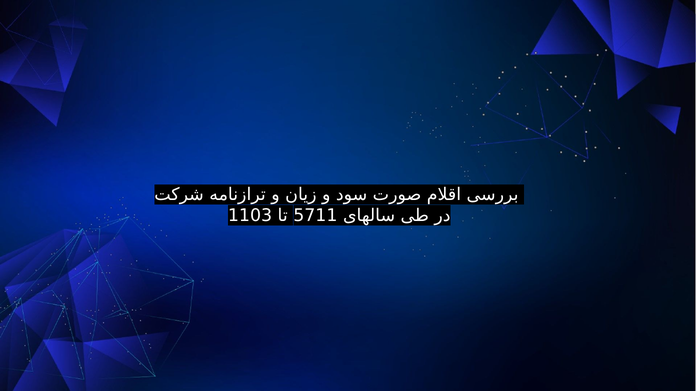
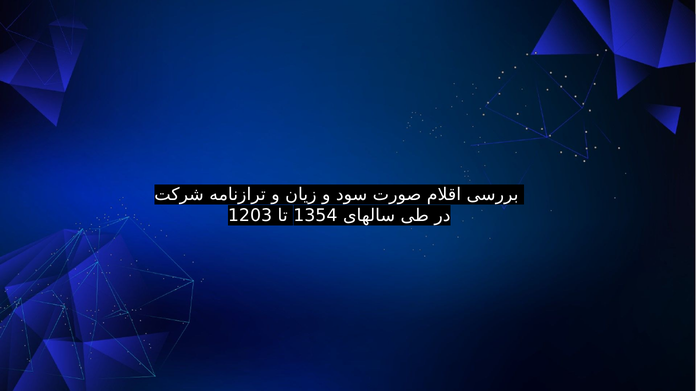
1103: 1103 -> 1203
5711: 5711 -> 1354
